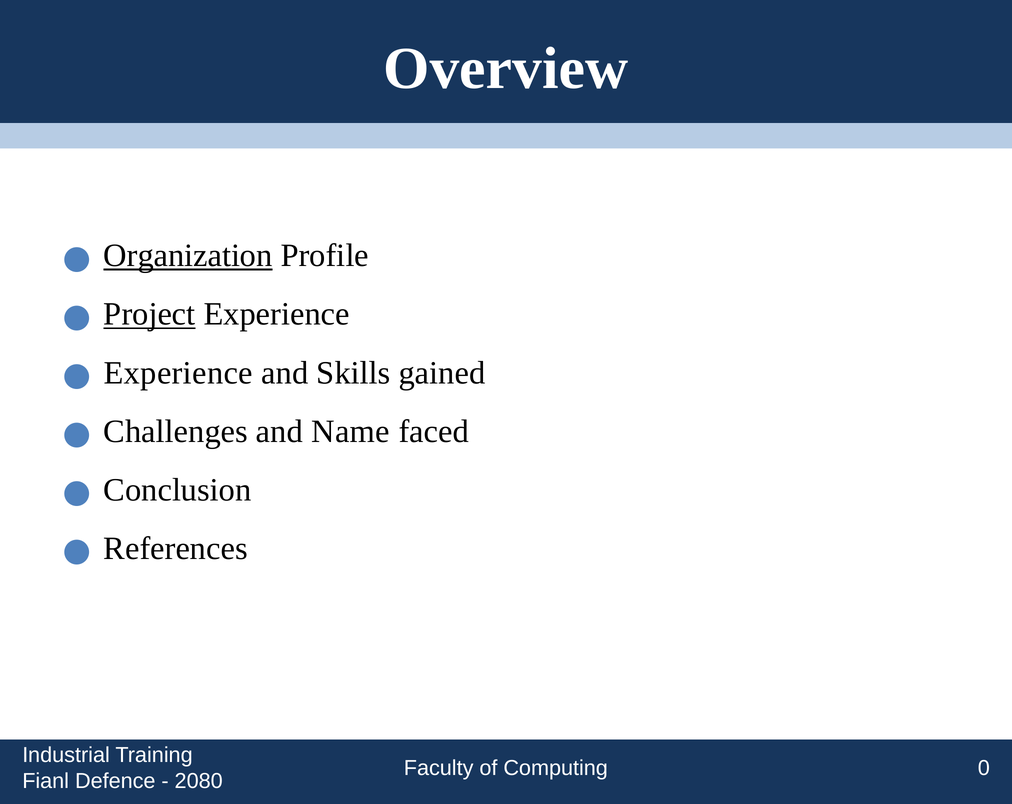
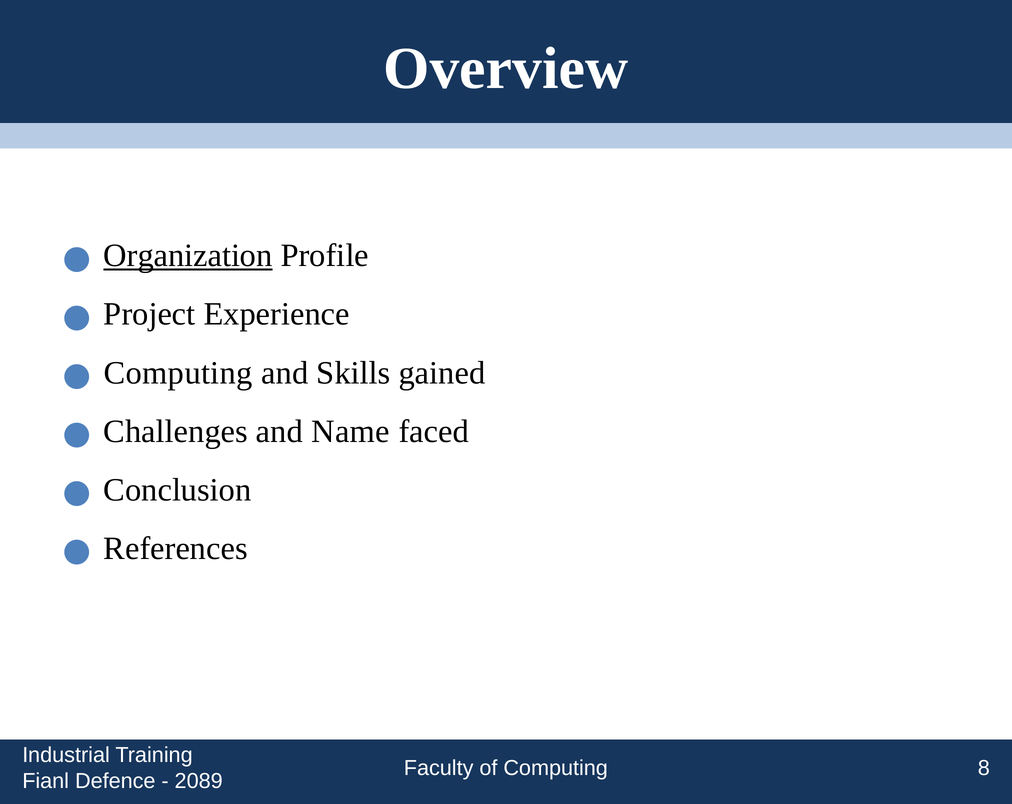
Project underline: present -> none
Experience at (178, 373): Experience -> Computing
0: 0 -> 8
2080: 2080 -> 2089
